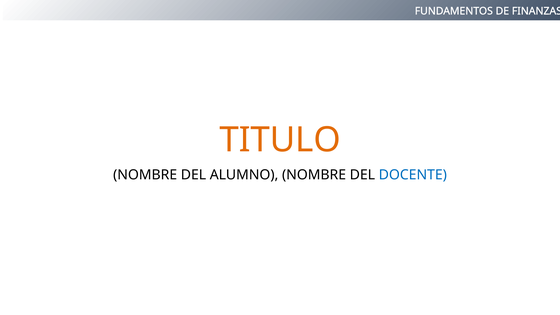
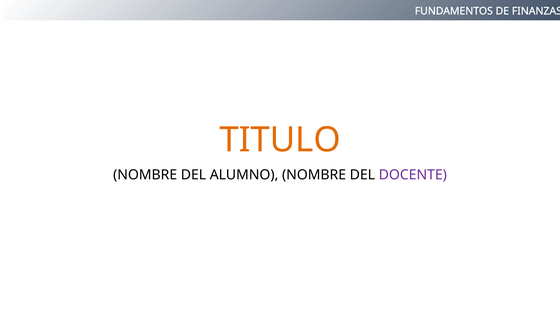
DOCENTE colour: blue -> purple
